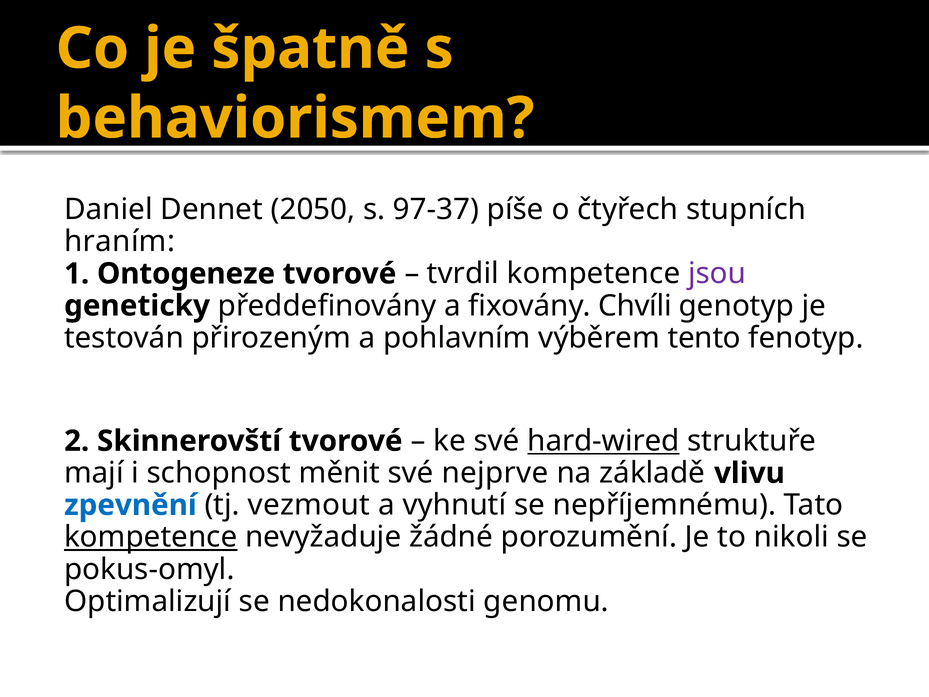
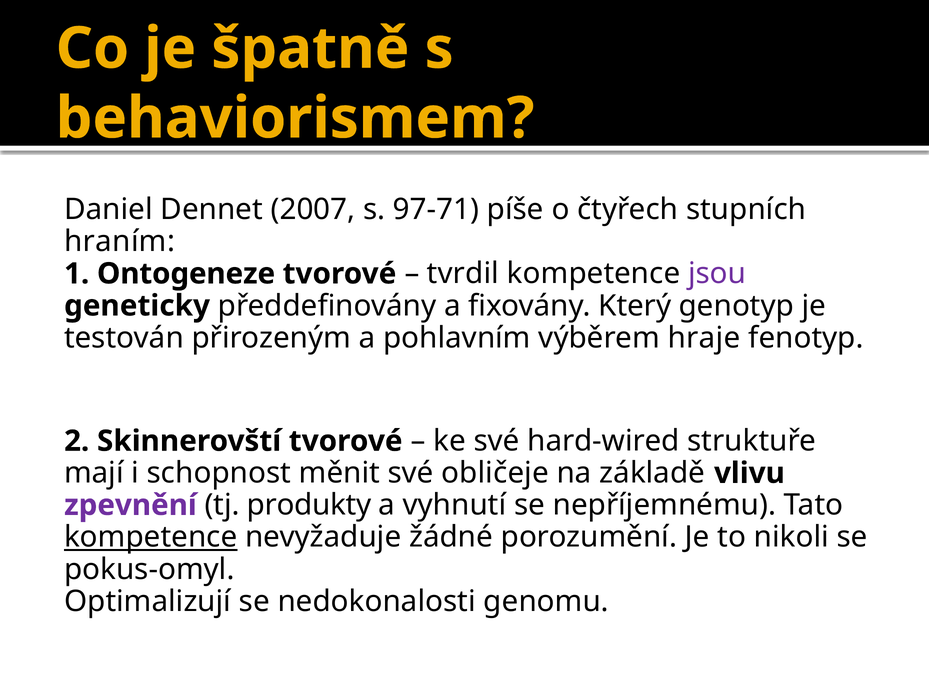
2050: 2050 -> 2007
97-37: 97-37 -> 97-71
Chvíli: Chvíli -> Který
tento: tento -> hraje
hard-wired underline: present -> none
nejprve: nejprve -> obličeje
zpevnění colour: blue -> purple
vezmout: vezmout -> produkty
